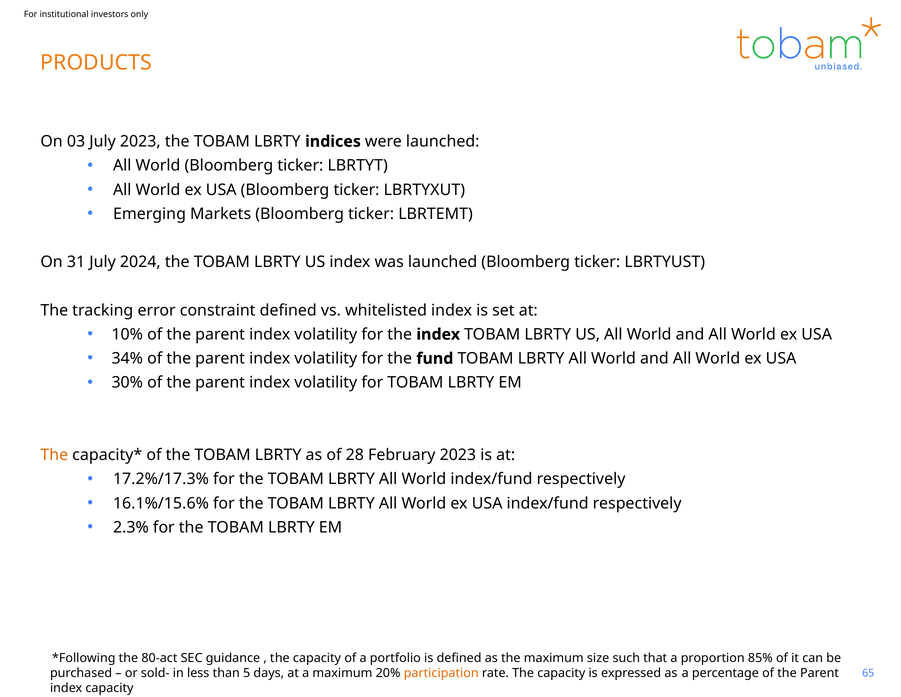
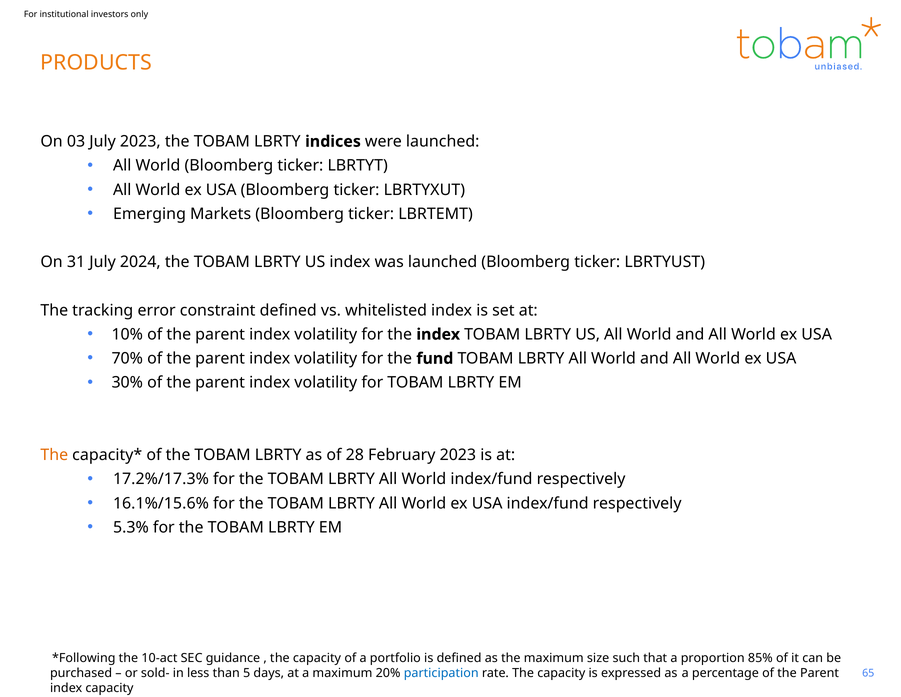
34%: 34% -> 70%
2.3%: 2.3% -> 5.3%
80-act: 80-act -> 10-act
participation colour: orange -> blue
